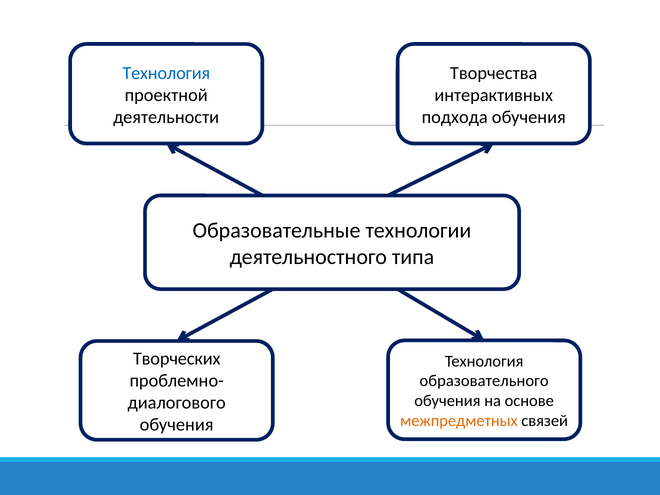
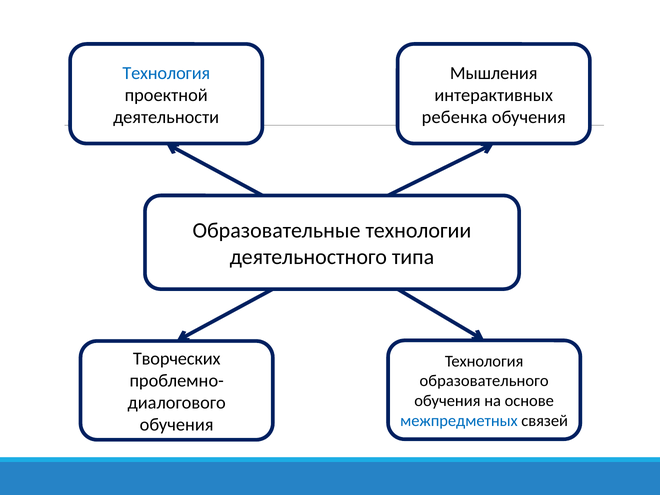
Творчества: Творчества -> Мышления
подхода: подхода -> ребенка
межпредметных colour: orange -> blue
